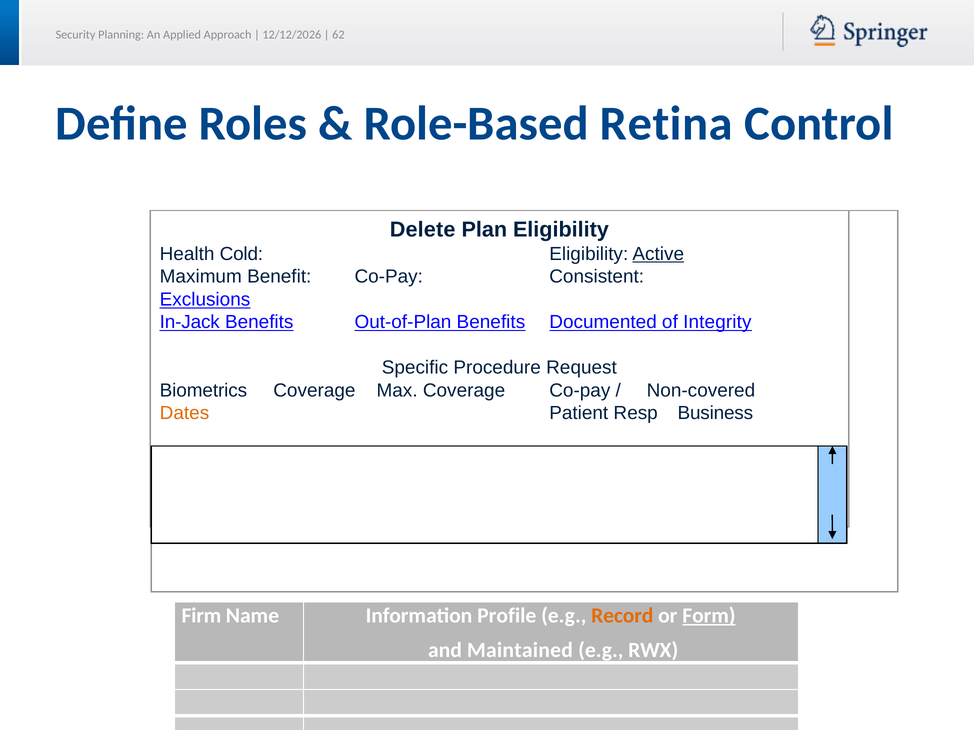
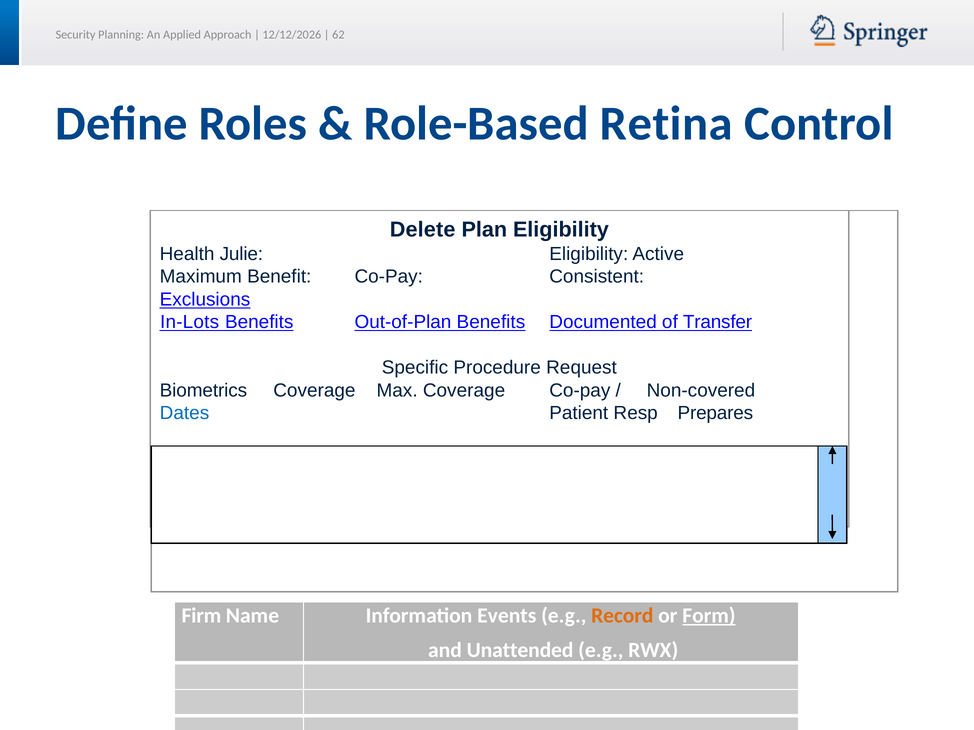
Cold: Cold -> Julie
Active underline: present -> none
In-Jack: In-Jack -> In-Lots
Integrity: Integrity -> Transfer
Dates colour: orange -> blue
Business: Business -> Prepares
Profile: Profile -> Events
Maintained: Maintained -> Unattended
